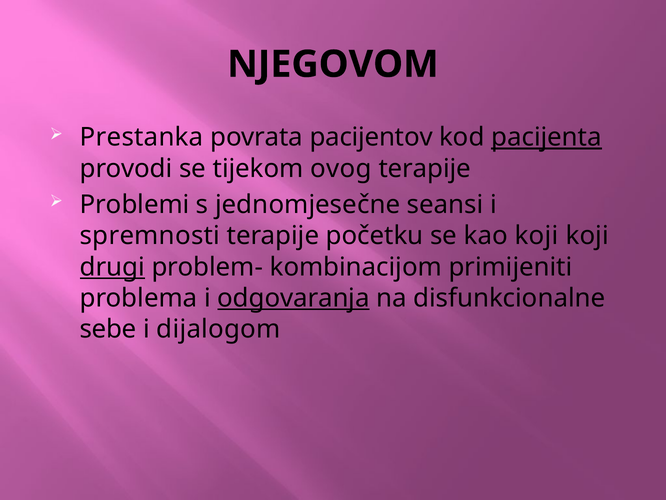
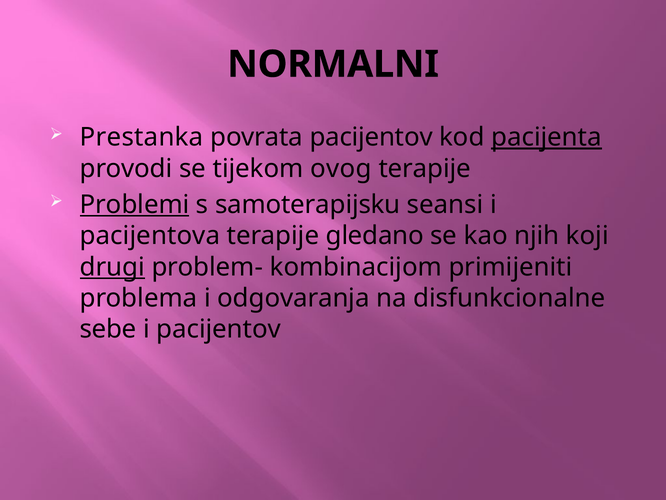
NJEGOVOM: NJEGOVOM -> NORMALNI
Problemi underline: none -> present
jednomjesečne: jednomjesečne -> samoterapijsku
spremnosti: spremnosti -> pacijentova
početku: početku -> gledano
kao koji: koji -> njih
odgovaranja underline: present -> none
i dijalogom: dijalogom -> pacijentov
